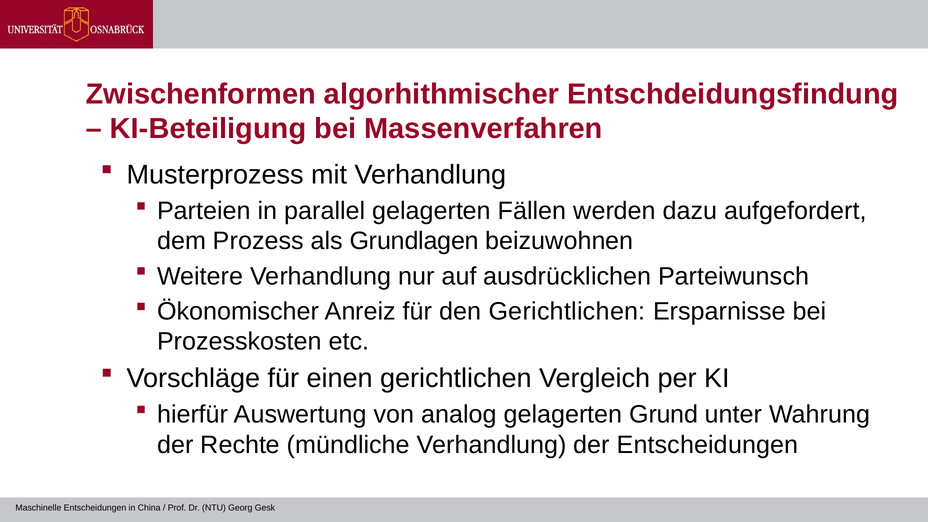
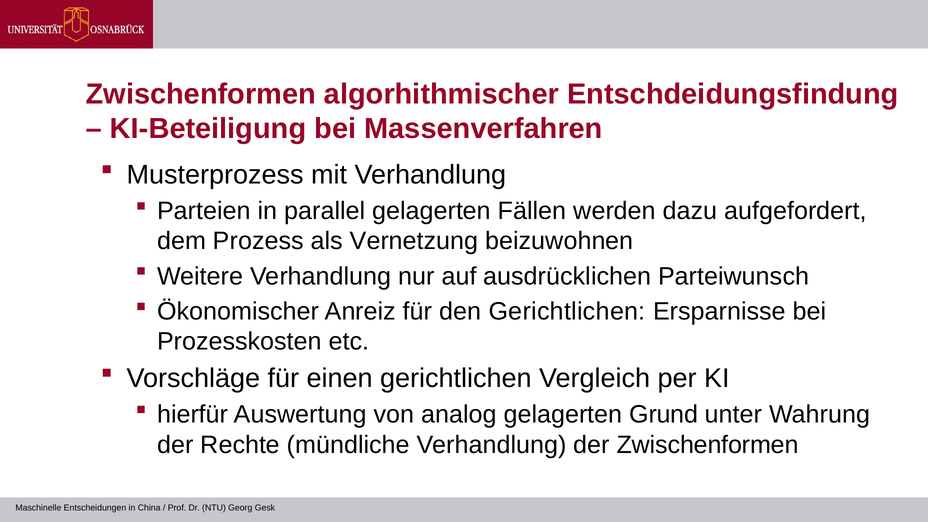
Grundlagen: Grundlagen -> Vernetzung
der Entscheidungen: Entscheidungen -> Zwischenformen
